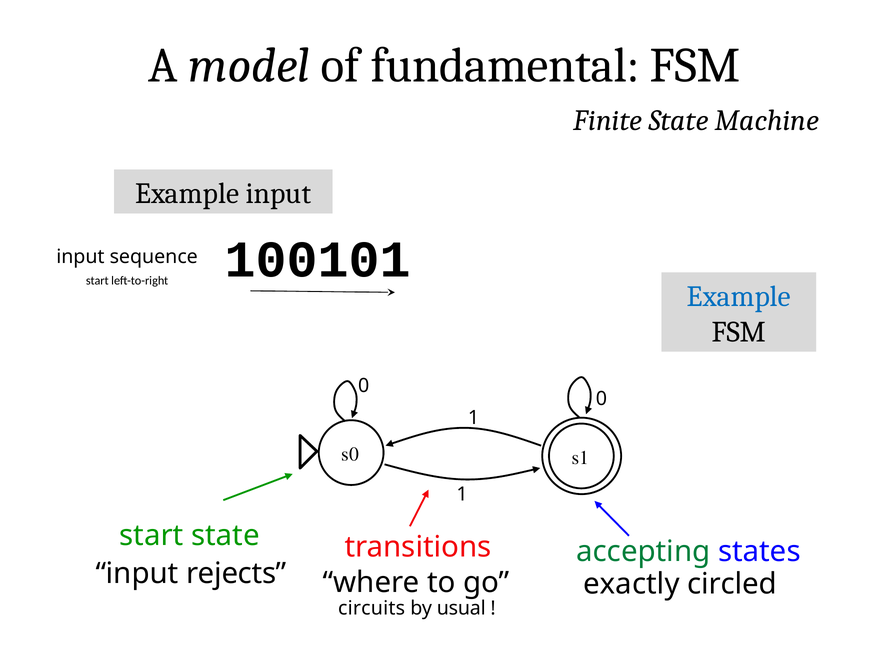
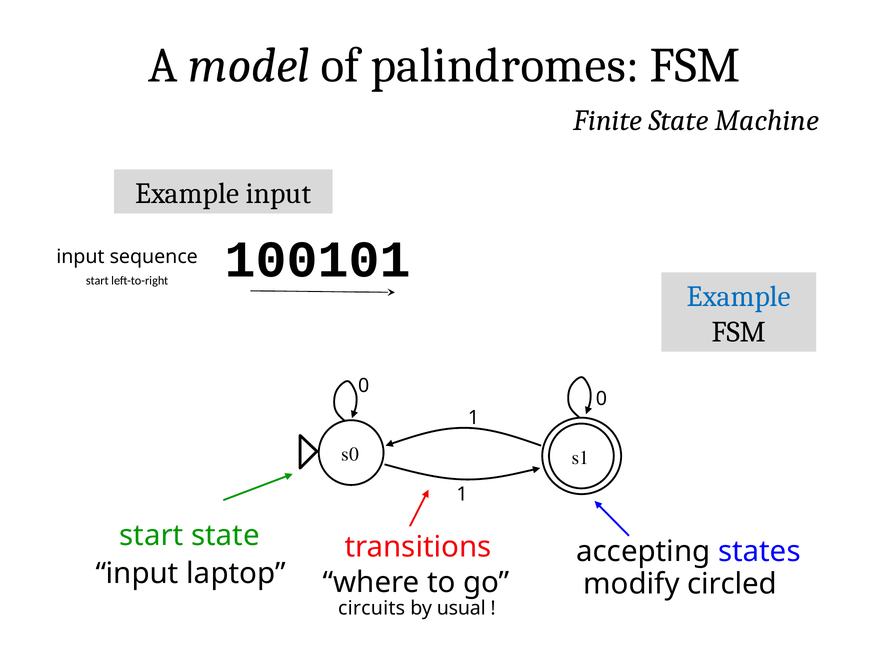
fundamental: fundamental -> palindromes
accepting colour: green -> black
rejects: rejects -> laptop
exactly: exactly -> modify
